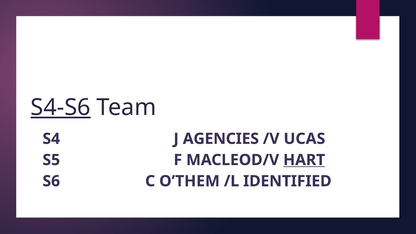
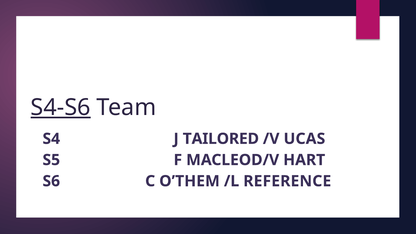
AGENCIES: AGENCIES -> TAILORED
HART underline: present -> none
IDENTIFIED: IDENTIFIED -> REFERENCE
